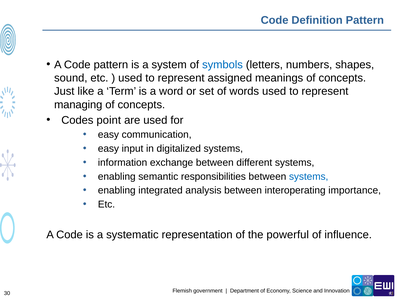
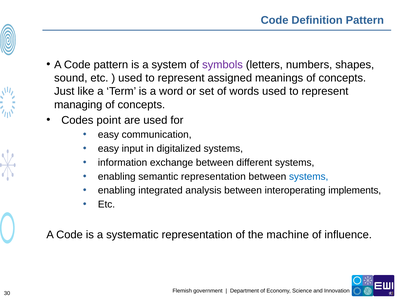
symbols colour: blue -> purple
semantic responsibilities: responsibilities -> representation
importance: importance -> implements
powerful: powerful -> machine
